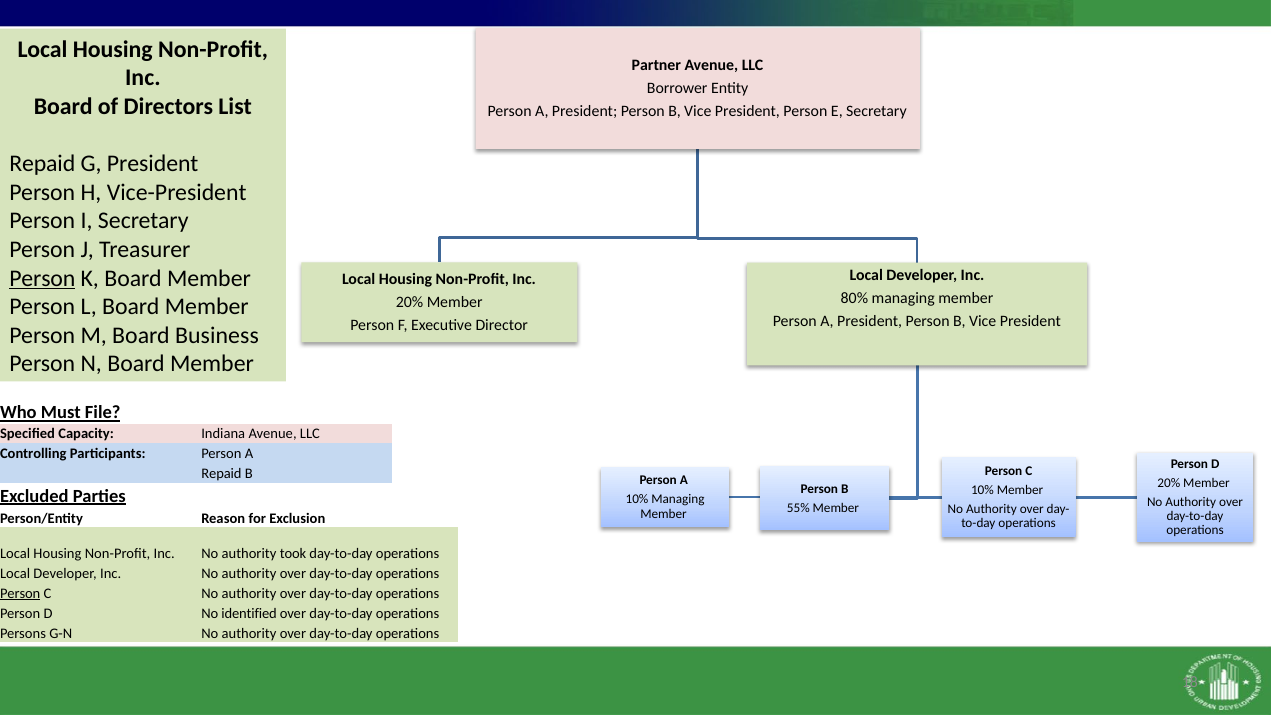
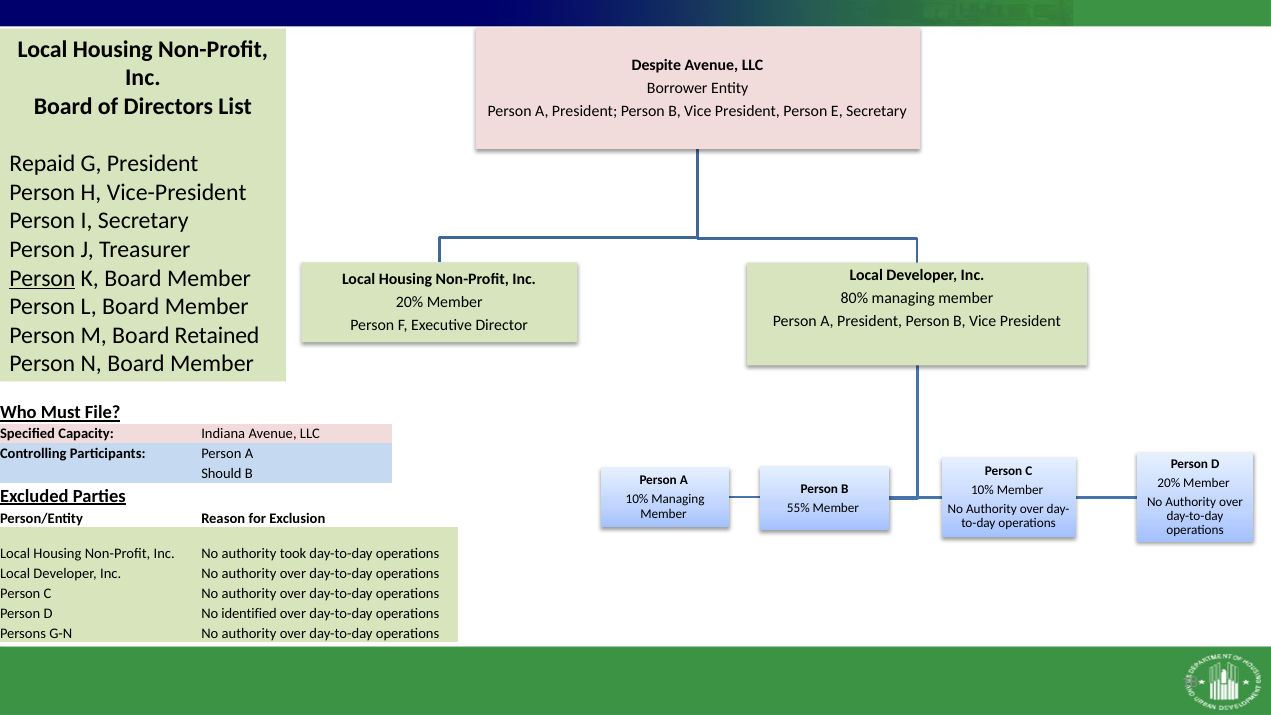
Partner: Partner -> Despite
Business: Business -> Retained
Repaid at (221, 474): Repaid -> Should
Person at (20, 594) underline: present -> none
